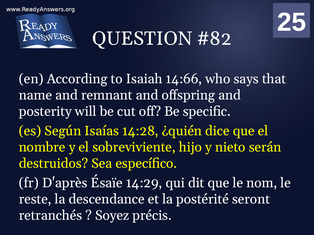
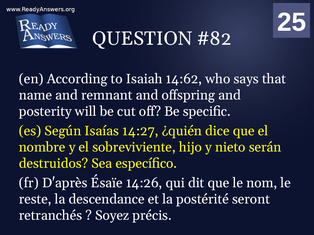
14:66: 14:66 -> 14:62
14:28: 14:28 -> 14:27
14:29: 14:29 -> 14:26
